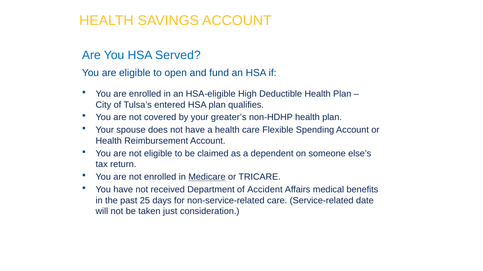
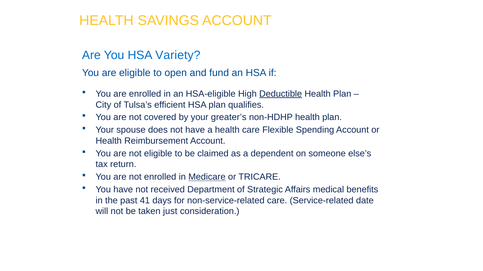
Served: Served -> Variety
Deductible underline: none -> present
entered: entered -> efficient
Accident: Accident -> Strategic
25: 25 -> 41
